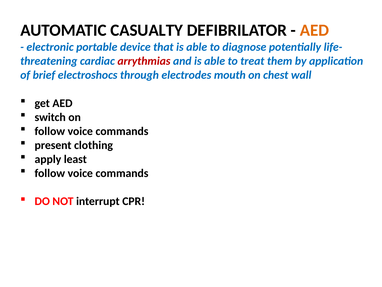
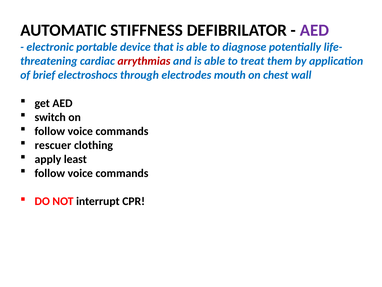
CASUALTY: CASUALTY -> STIFFNESS
AED at (314, 30) colour: orange -> purple
present: present -> rescuer
